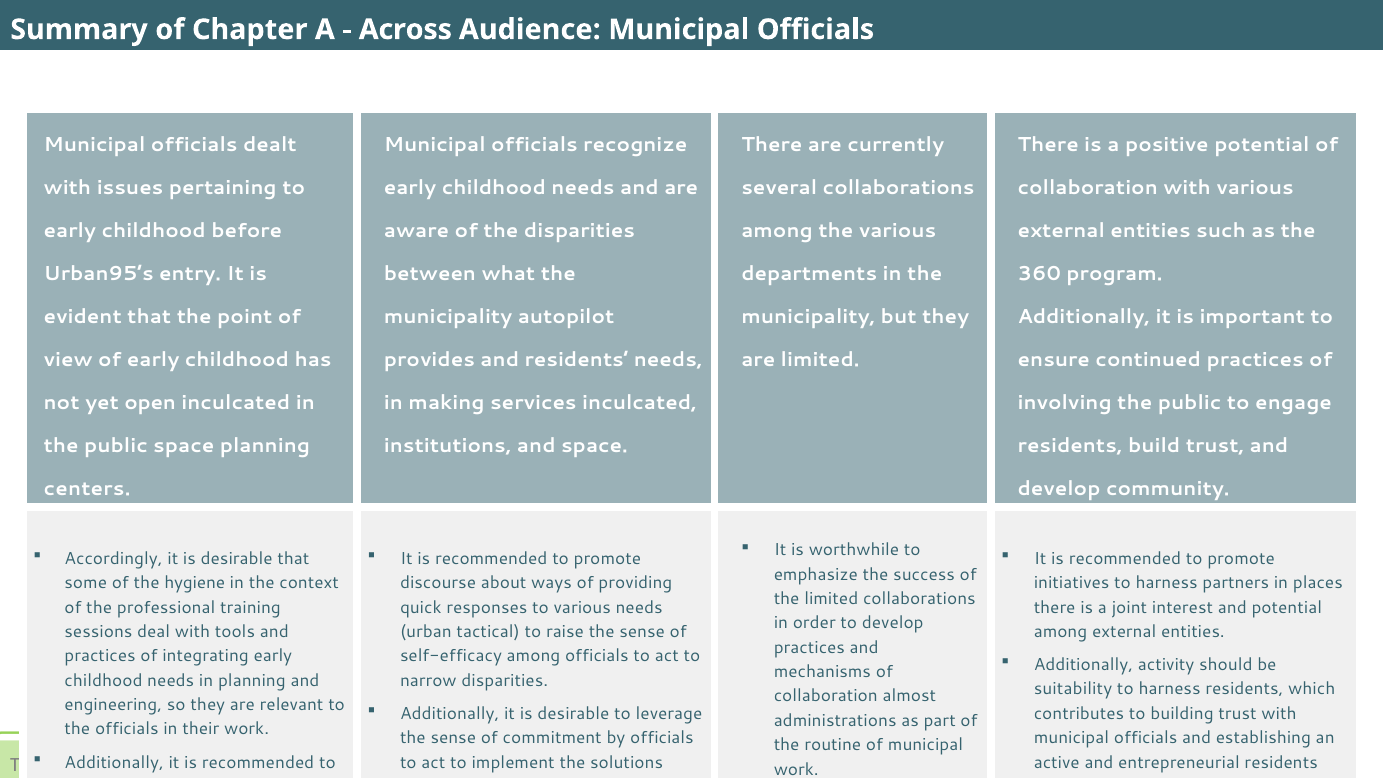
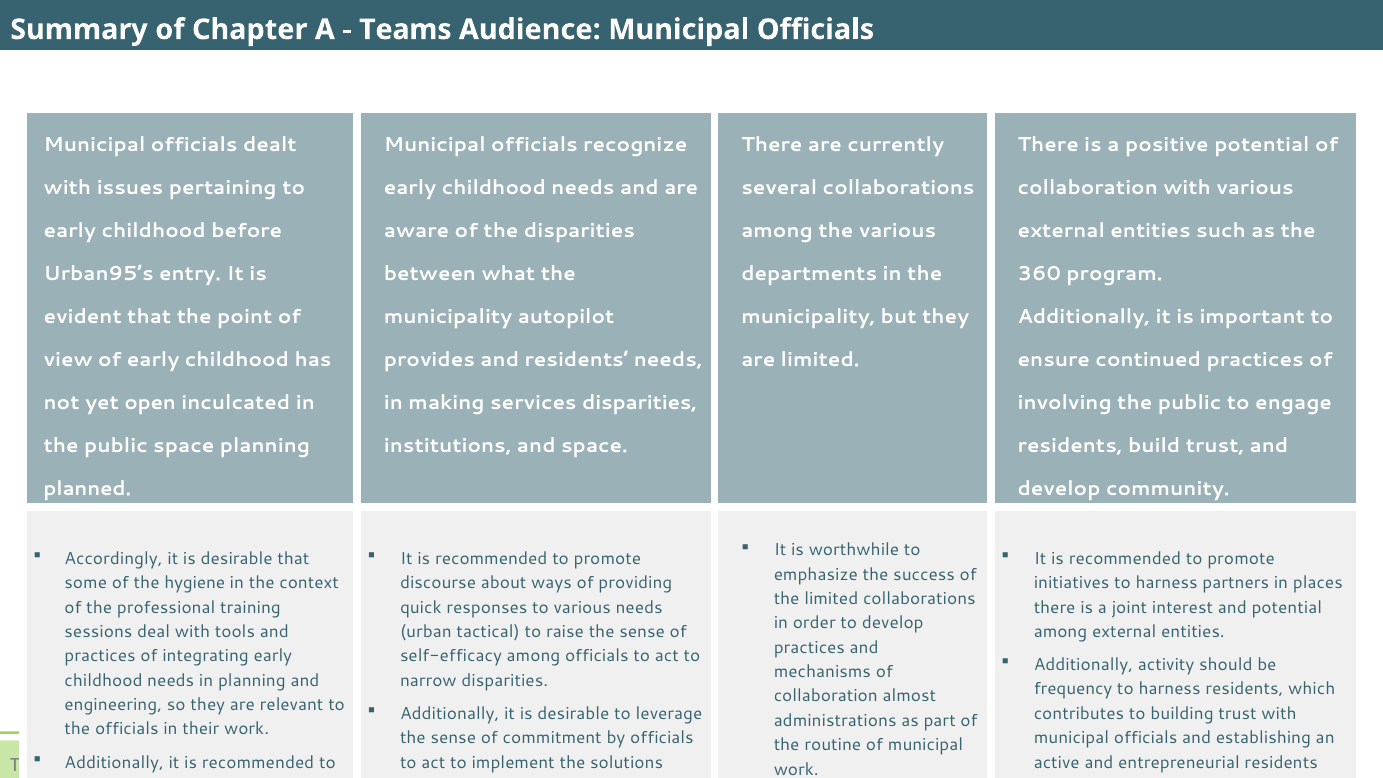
Across: Across -> Teams
services inculcated: inculcated -> disparities
centers: centers -> planned
suitability: suitability -> frequency
